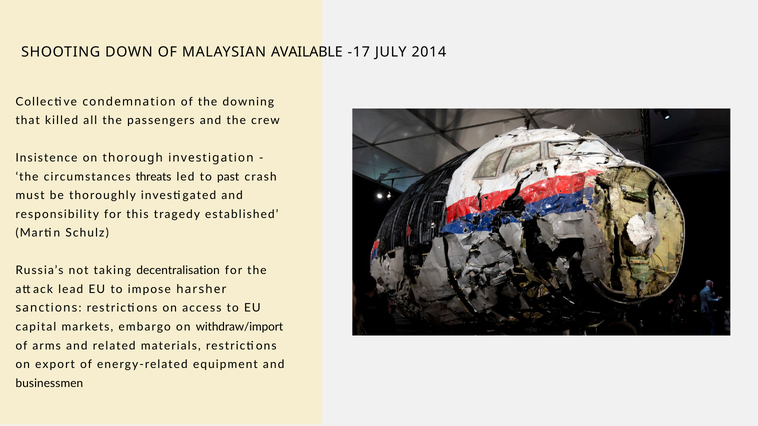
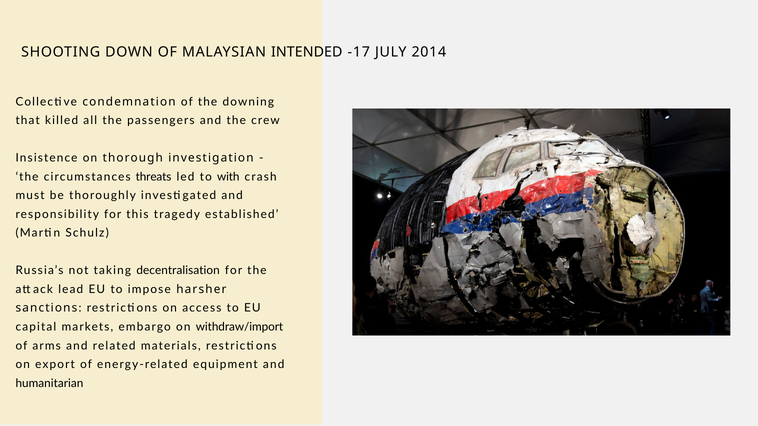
AVAILABLE: AVAILABLE -> INTENDED
past: past -> with
businessmen: businessmen -> humanitarian
